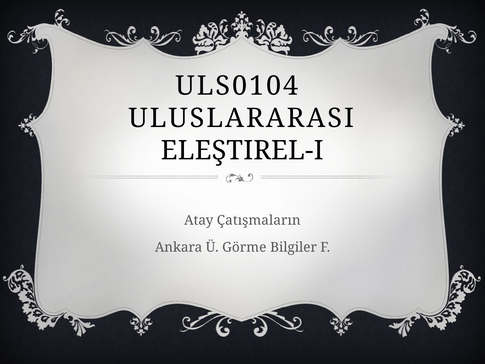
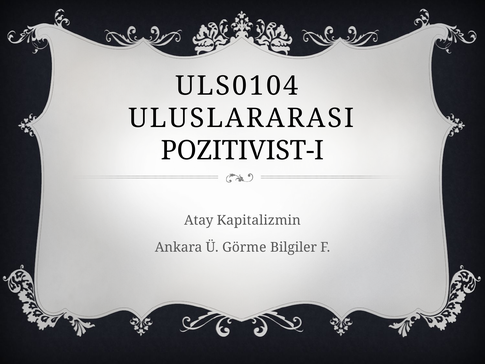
ELEŞTIREL-I: ELEŞTIREL-I -> POZITIVIST-I
Çatışmaların: Çatışmaların -> Kapitalizmin
